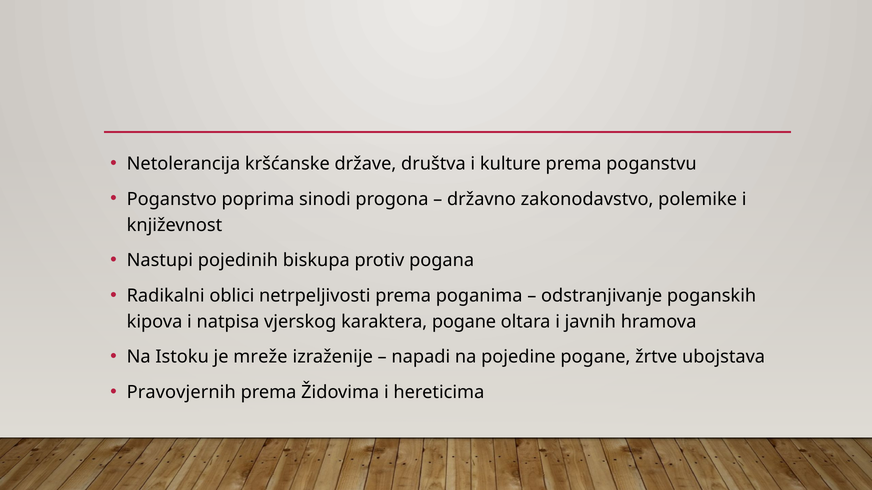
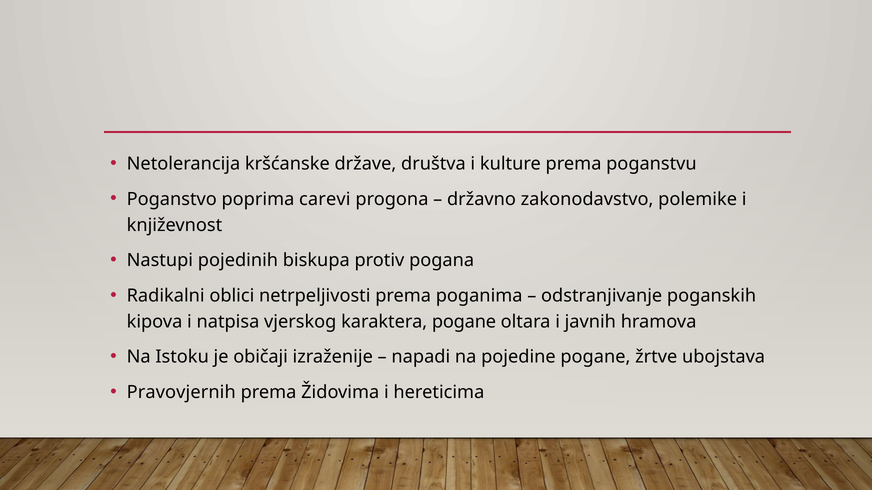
sinodi: sinodi -> carevi
mreže: mreže -> običaji
